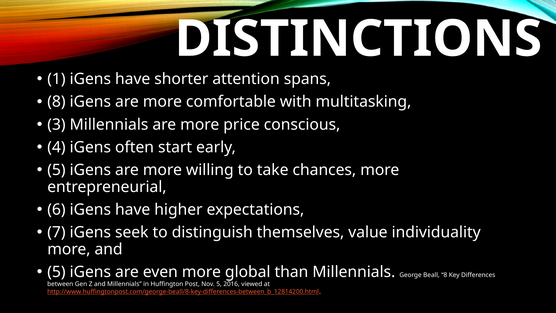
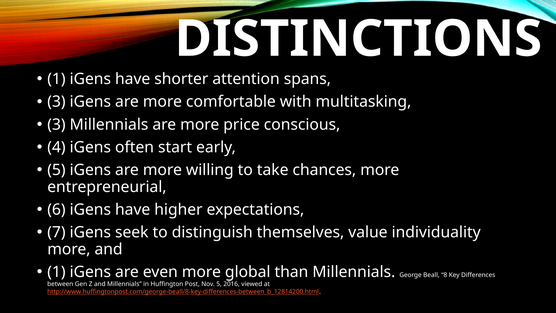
8 at (56, 102): 8 -> 3
5 at (56, 272): 5 -> 1
